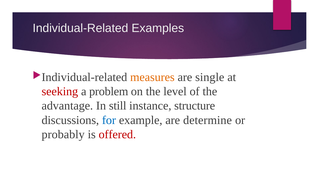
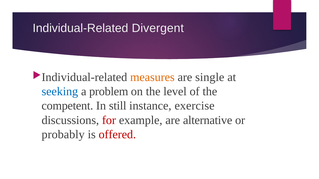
Examples: Examples -> Divergent
seeking colour: red -> blue
advantage: advantage -> competent
structure: structure -> exercise
for colour: blue -> red
determine: determine -> alternative
